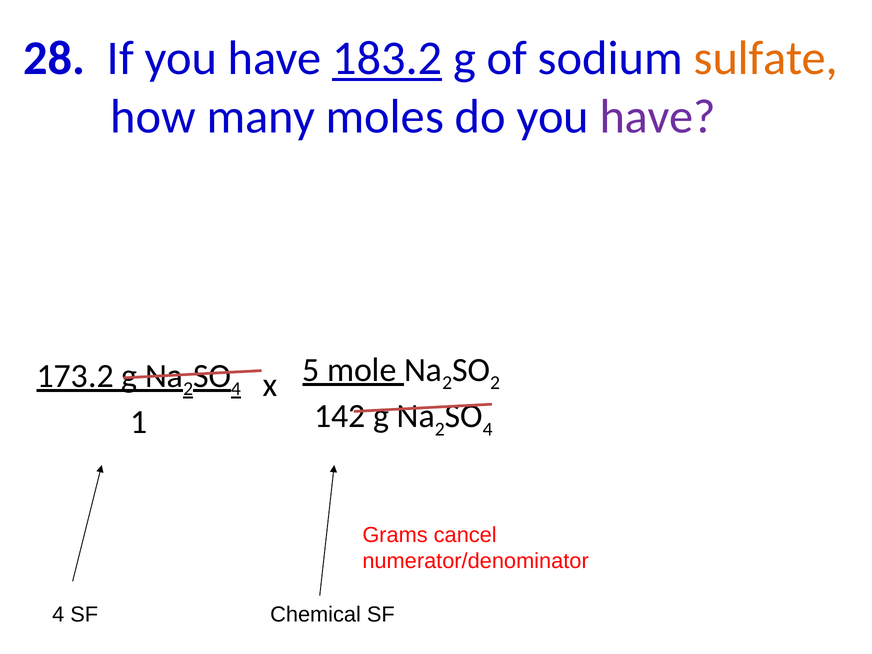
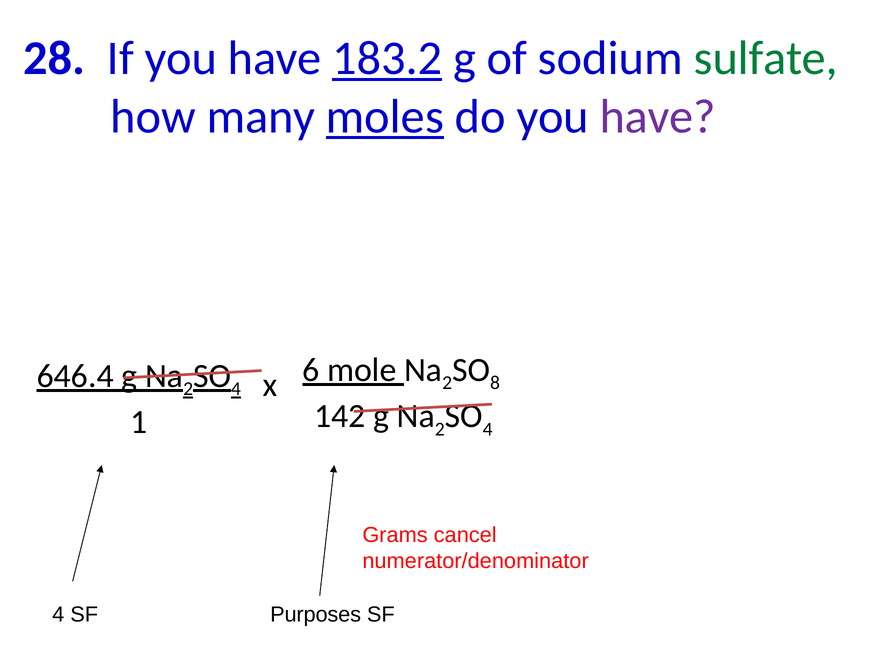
sulfate colour: orange -> green
moles underline: none -> present
173.2: 173.2 -> 646.4
5: 5 -> 6
2 at (495, 383): 2 -> 8
Chemical: Chemical -> Purposes
